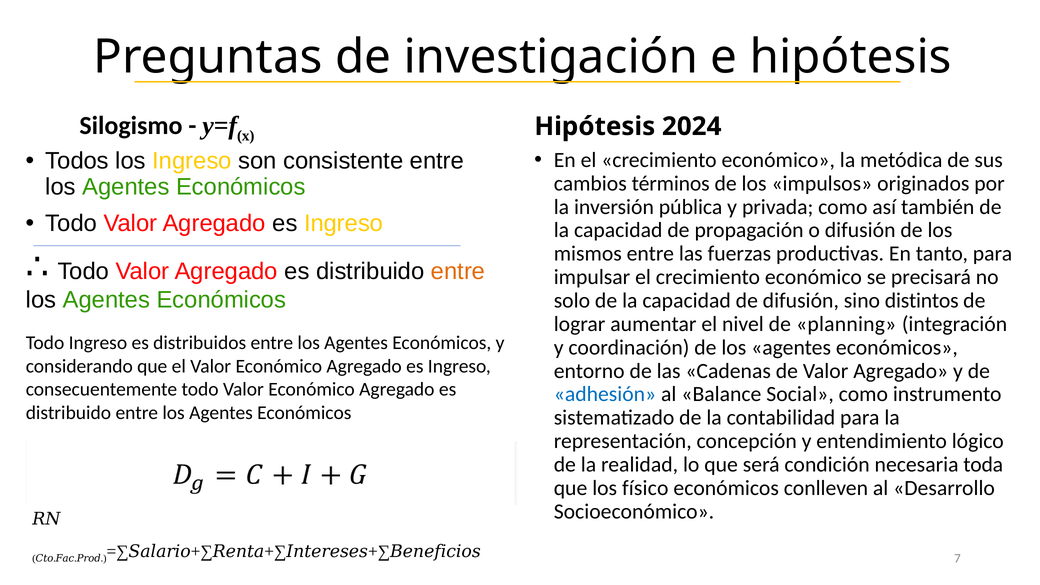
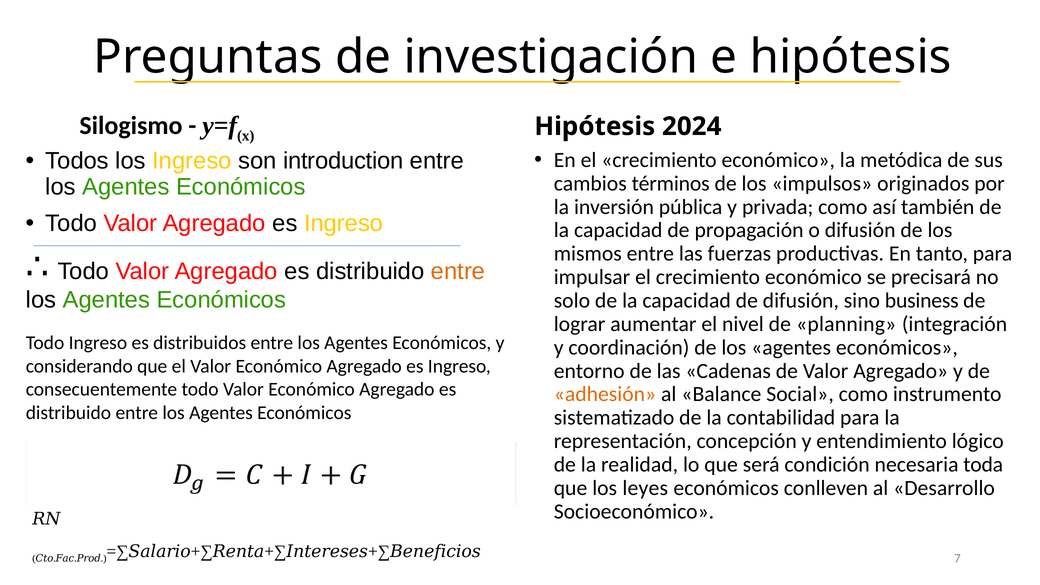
consistente: consistente -> introduction
distintos: distintos -> business
adhesión colour: blue -> orange
físico: físico -> leyes
